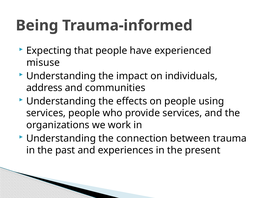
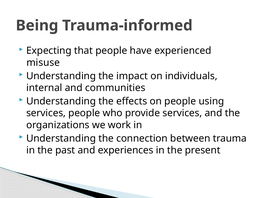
address: address -> internal
